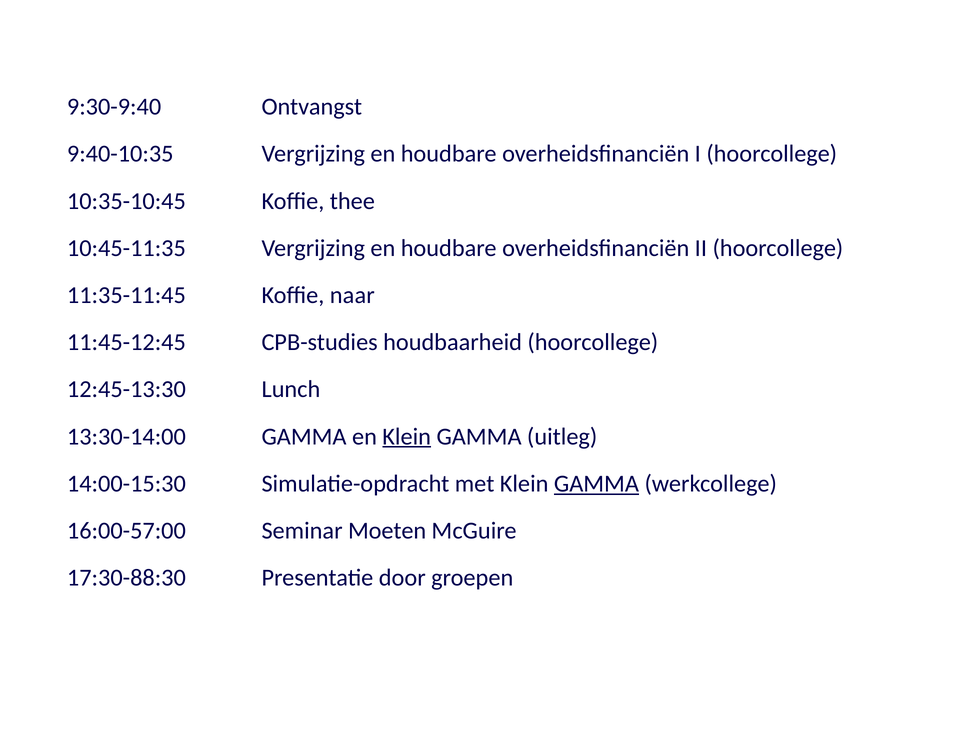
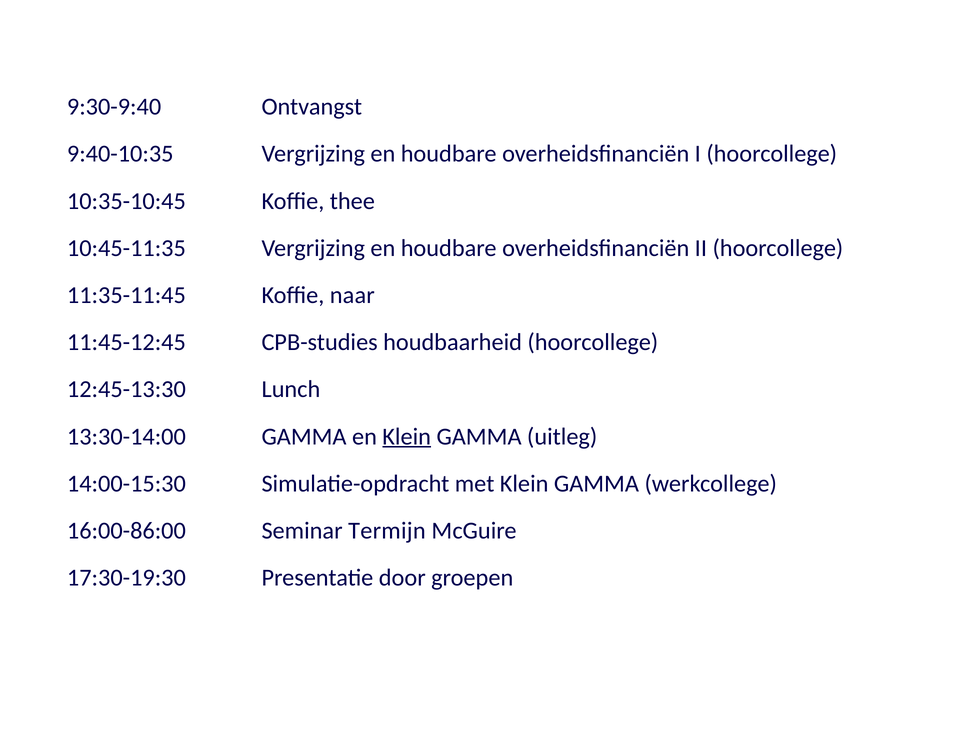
GAMMA at (596, 483) underline: present -> none
16:00-57:00: 16:00-57:00 -> 16:00-86:00
Moeten: Moeten -> Termijn
17:30-88:30: 17:30-88:30 -> 17:30-19:30
